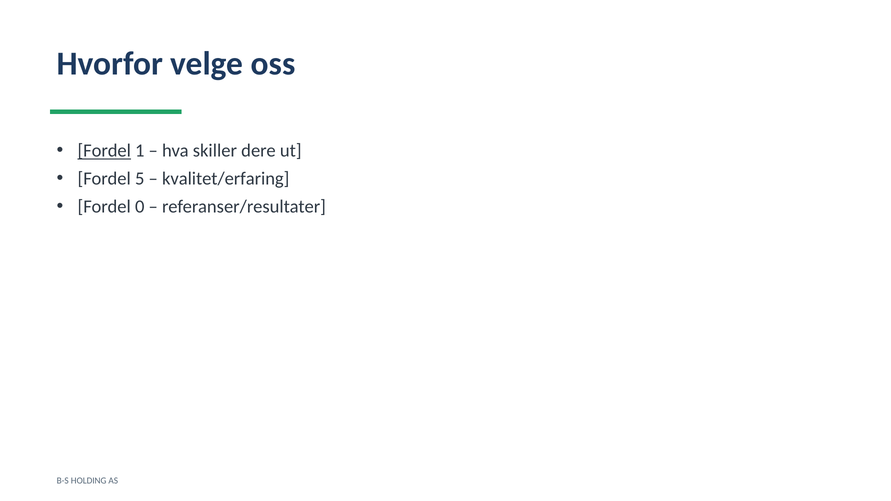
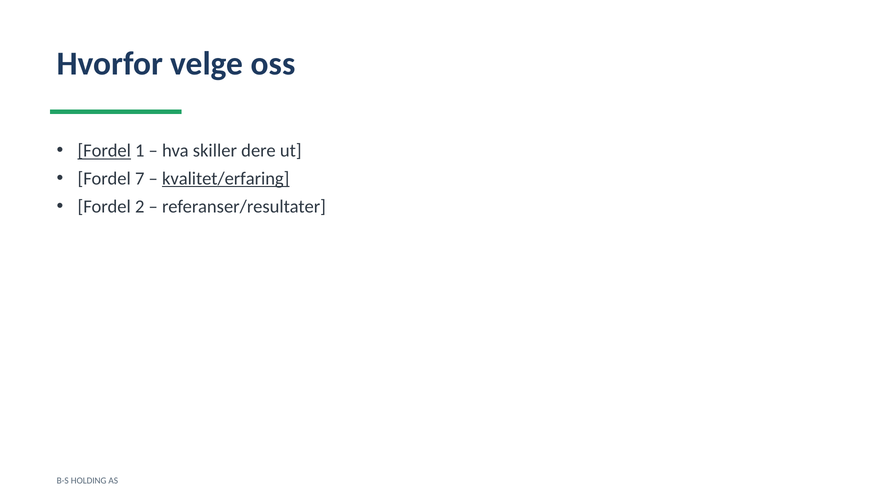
5: 5 -> 7
kvalitet/erfaring underline: none -> present
0: 0 -> 2
